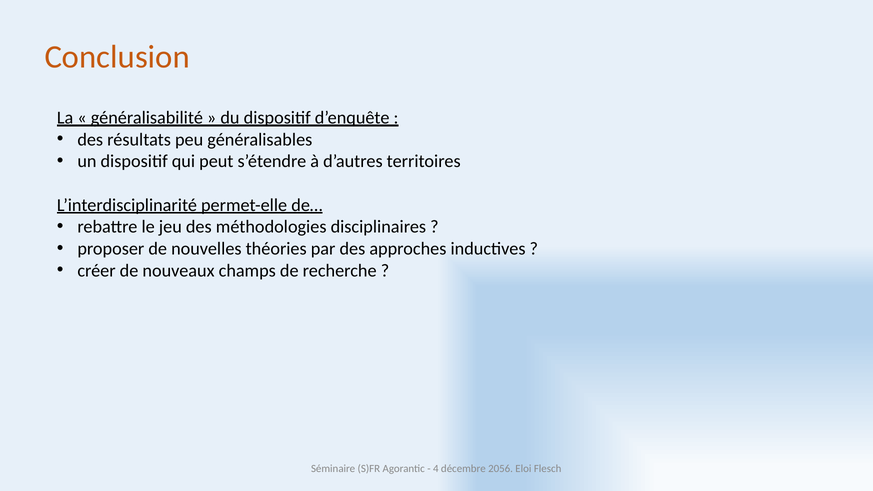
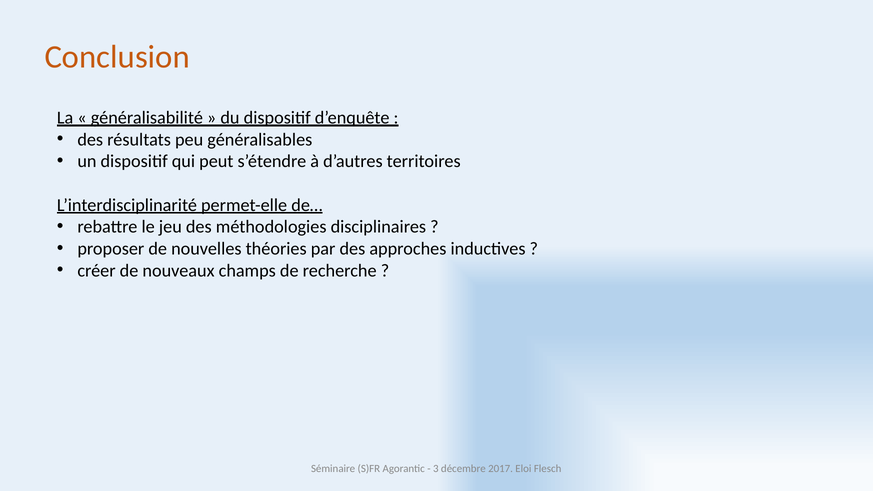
4: 4 -> 3
2056: 2056 -> 2017
